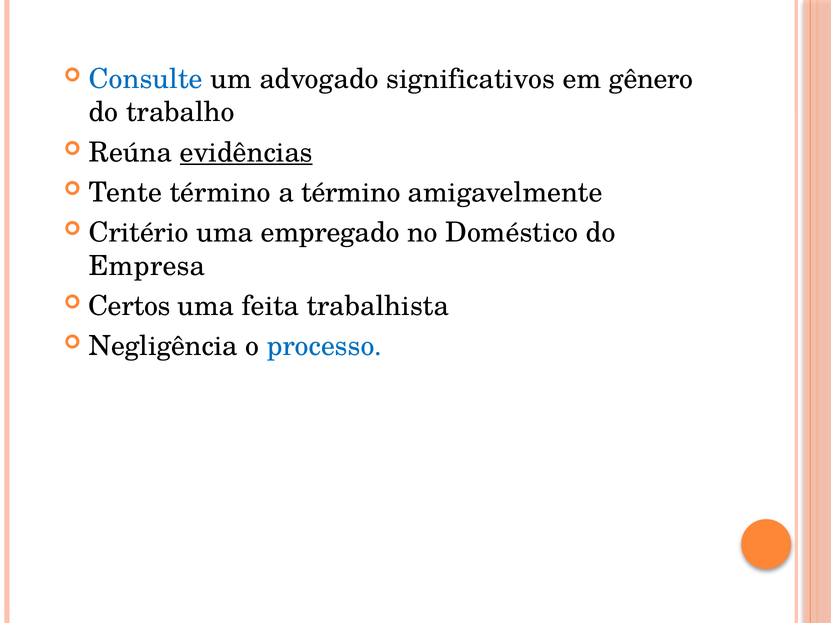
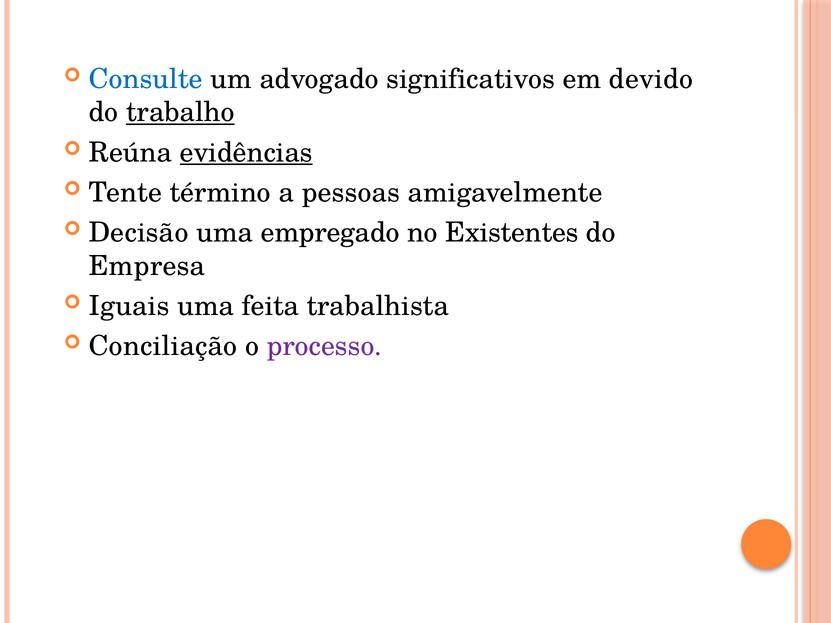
gênero: gênero -> devido
trabalho underline: none -> present
a término: término -> pessoas
Critério: Critério -> Decisão
Doméstico: Doméstico -> Existentes
Certos: Certos -> Iguais
Negligência: Negligência -> Conciliação
processo colour: blue -> purple
